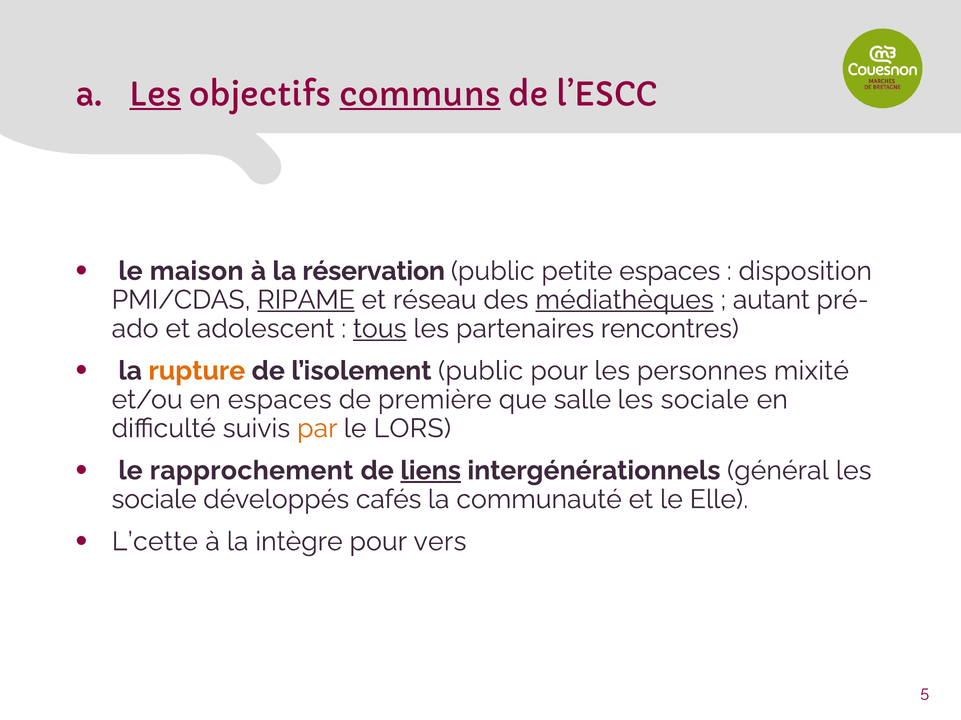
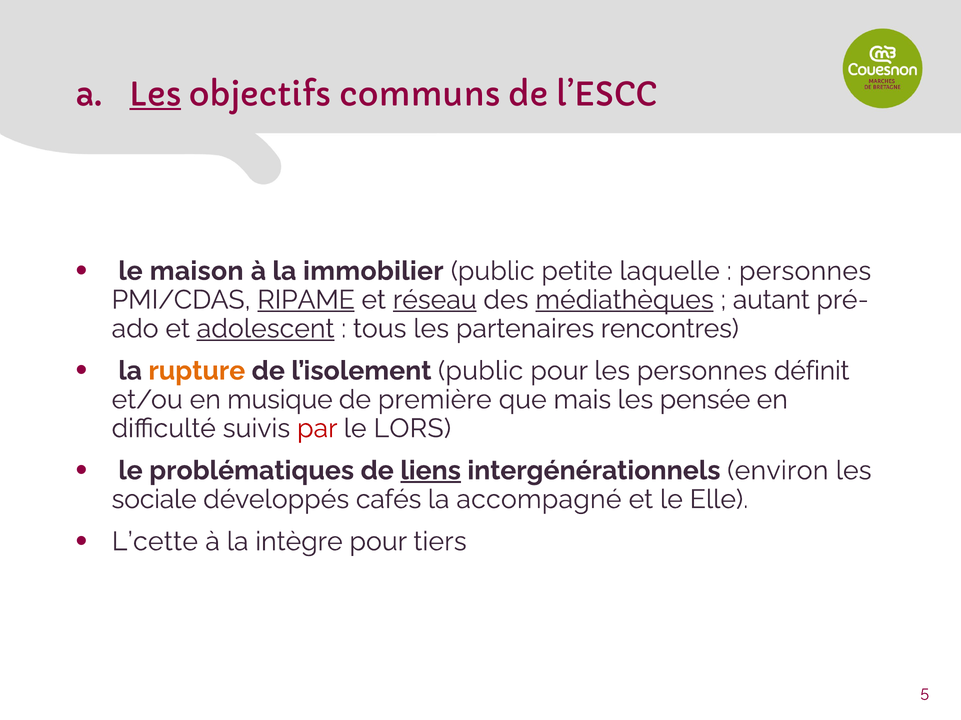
communs underline: present -> none
réservation: réservation -> immobilier
petite espaces: espaces -> laquelle
disposition at (805, 271): disposition -> personnes
réseau underline: none -> present
adolescent underline: none -> present
tous underline: present -> none
mixité: mixité -> définit
en espaces: espaces -> musique
salle: salle -> mais
sociale at (705, 400): sociale -> pensée
par colour: orange -> red
rapprochement: rapprochement -> problématiques
général: général -> environ
communauté: communauté -> accompagné
vers: vers -> tiers
